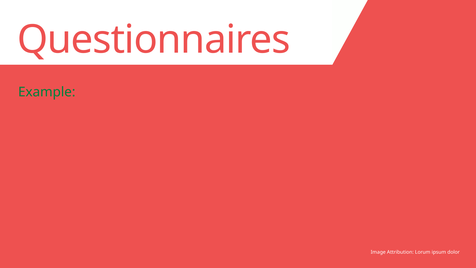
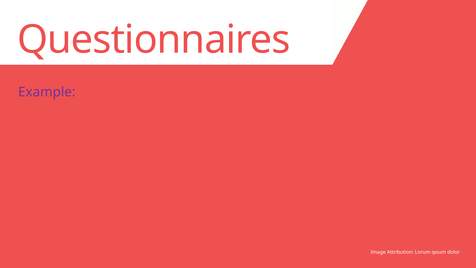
Example colour: green -> purple
